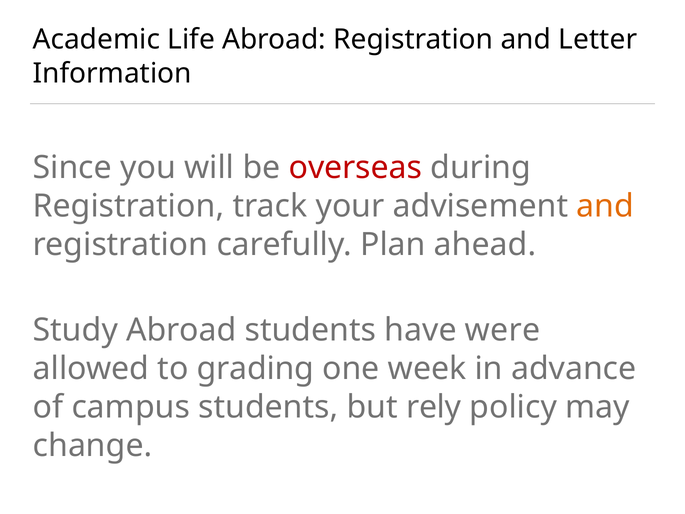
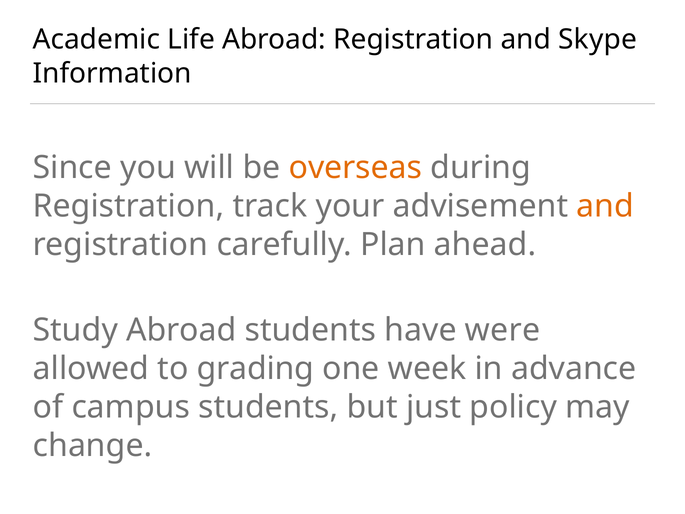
Letter: Letter -> Skype
overseas colour: red -> orange
rely: rely -> just
